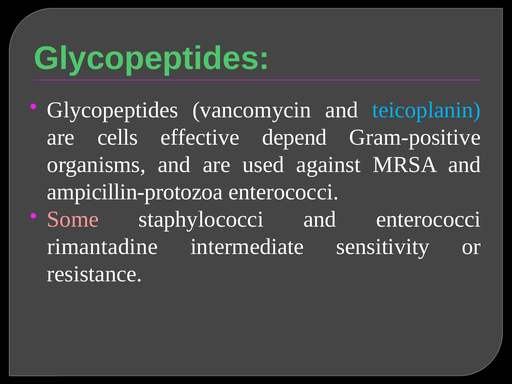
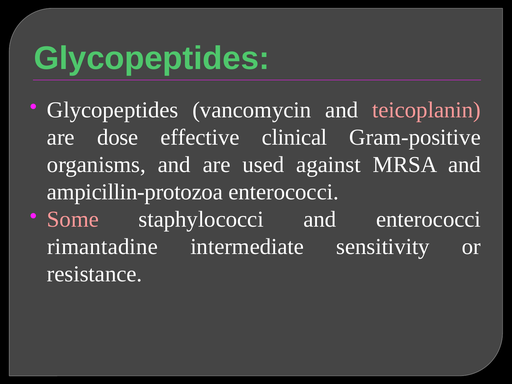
teicoplanin colour: light blue -> pink
cells: cells -> dose
depend: depend -> clinical
